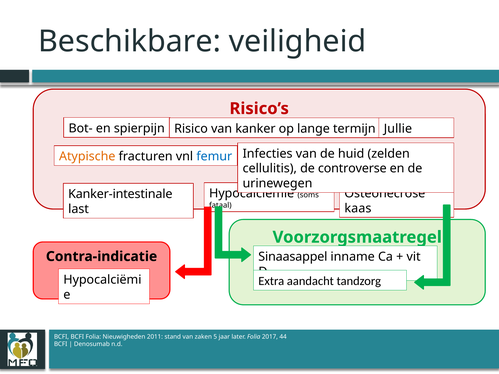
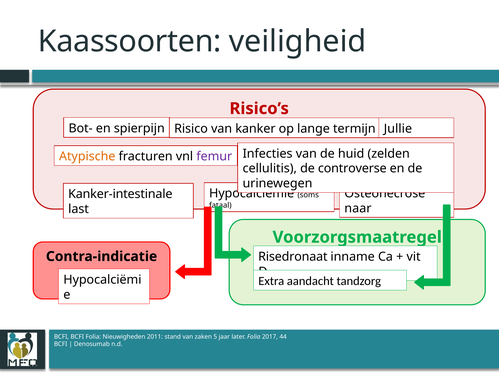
Beschikbare: Beschikbare -> Kaassoorten
femur colour: blue -> purple
kaas: kaas -> naar
Sinaasappel: Sinaasappel -> Risedronaat
